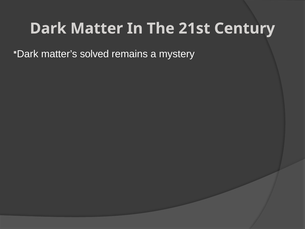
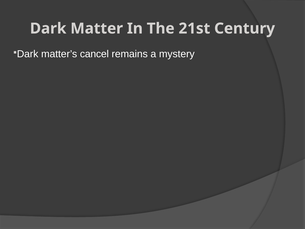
solved: solved -> cancel
